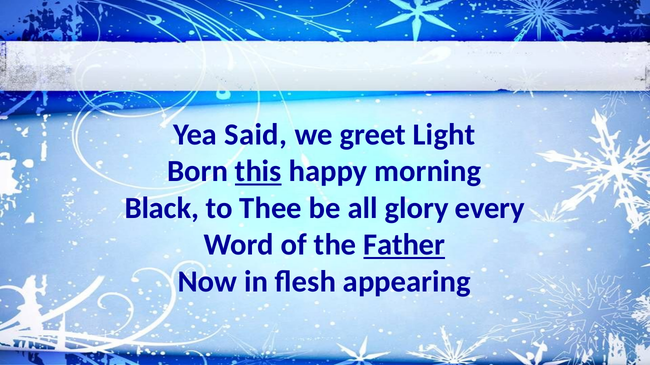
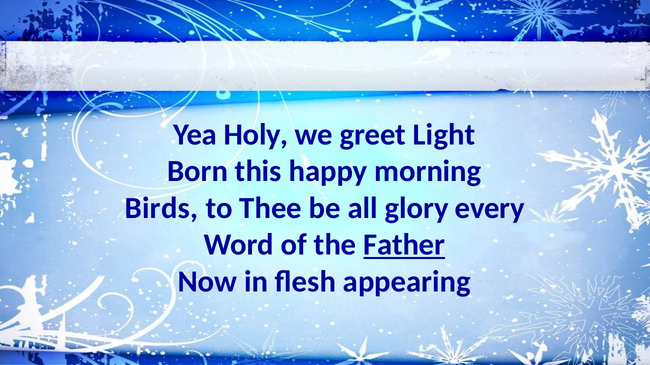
Said: Said -> Holy
this underline: present -> none
Black: Black -> Birds
